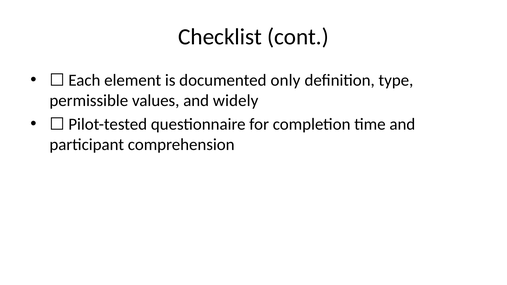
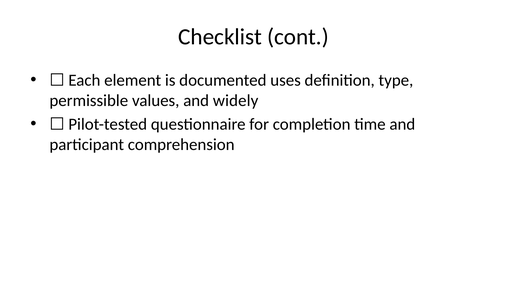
only: only -> uses
